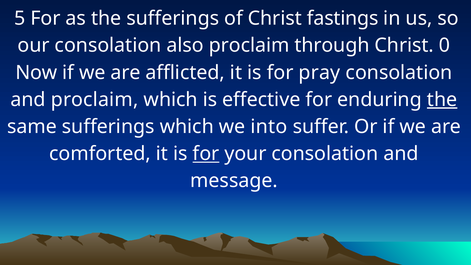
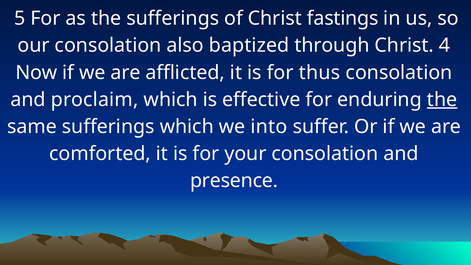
also proclaim: proclaim -> baptized
0: 0 -> 4
pray: pray -> thus
for at (206, 154) underline: present -> none
message: message -> presence
